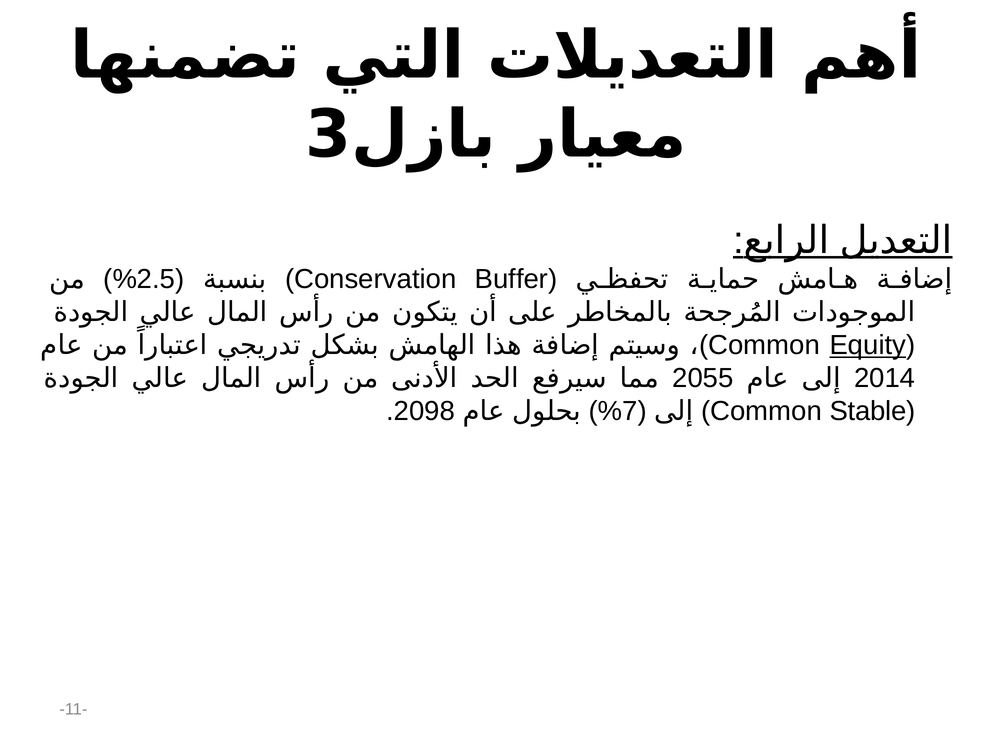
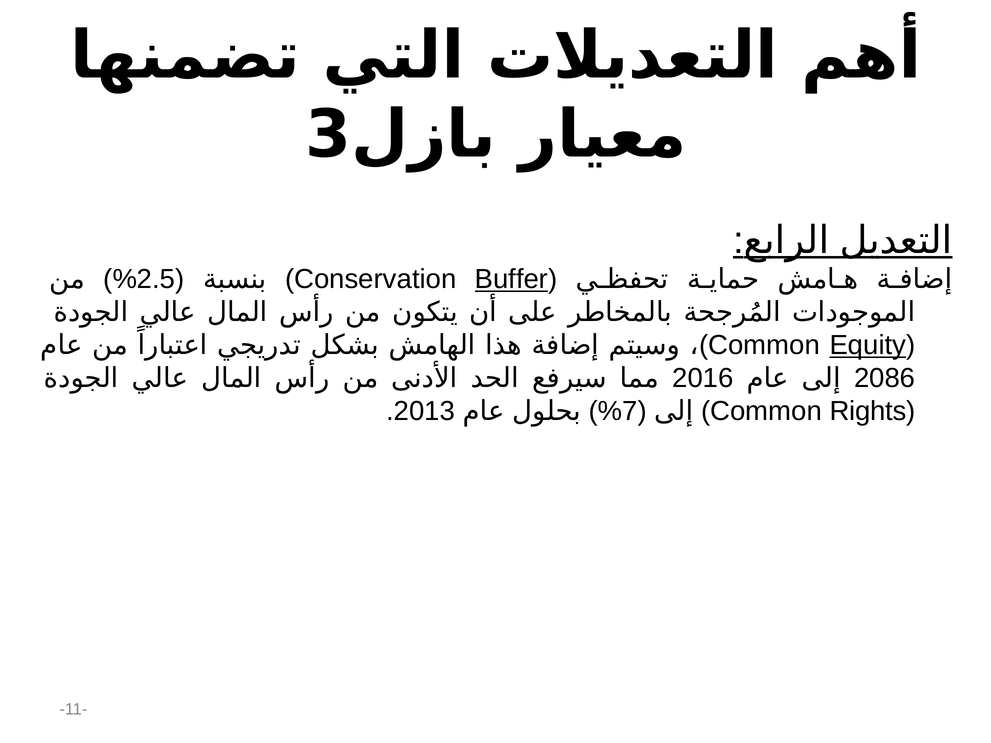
Buffer underline: none -> present
2055: 2055 -> 2016
2014: 2014 -> 2086
2098: 2098 -> 2013
Stable: Stable -> Rights
